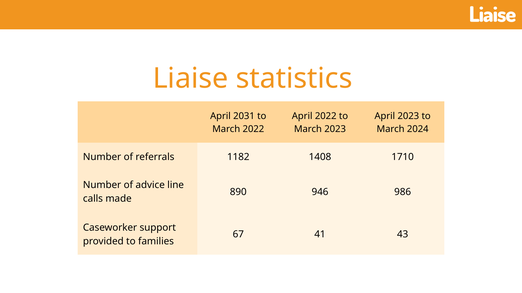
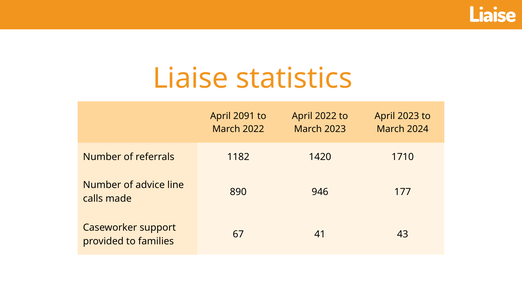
2031: 2031 -> 2091
1408: 1408 -> 1420
986: 986 -> 177
